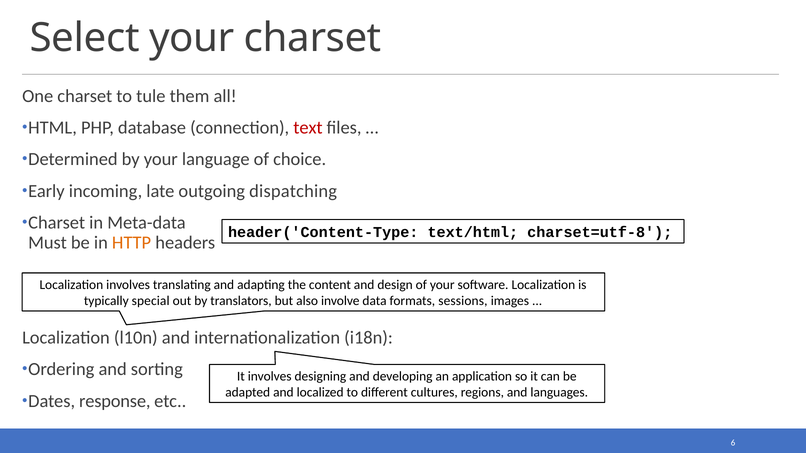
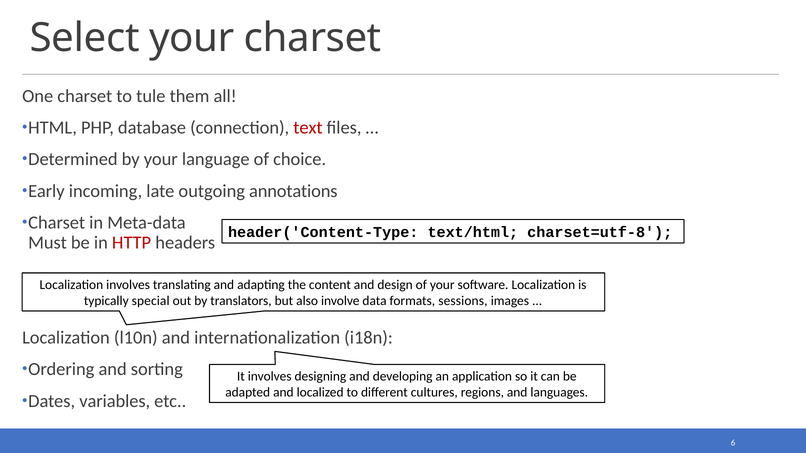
dispatching: dispatching -> annotations
HTTP colour: orange -> red
response: response -> variables
